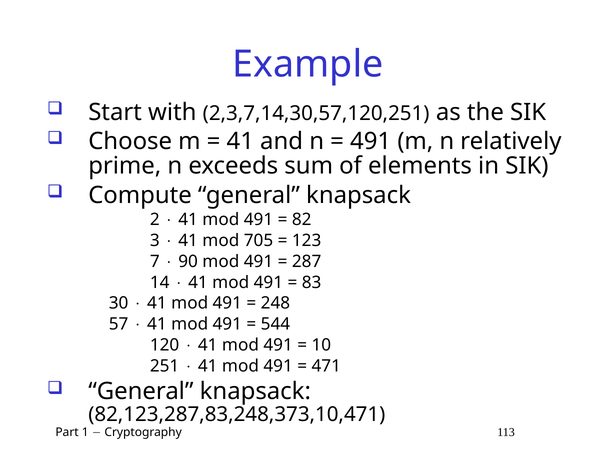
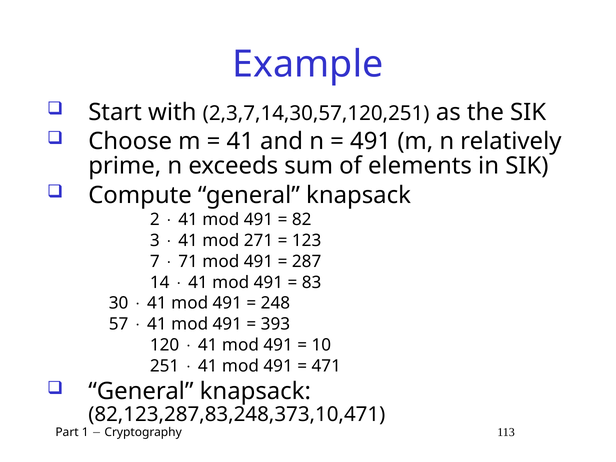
705: 705 -> 271
90: 90 -> 71
544: 544 -> 393
